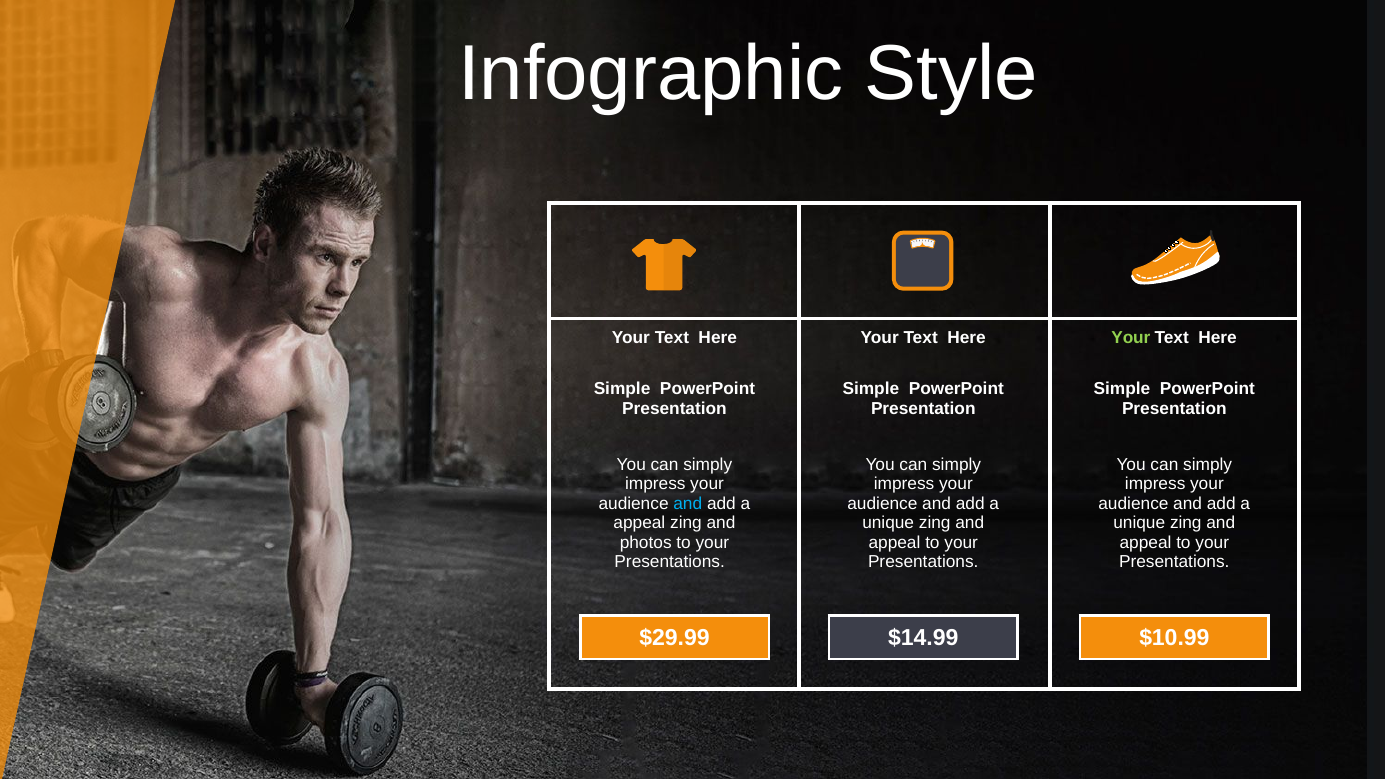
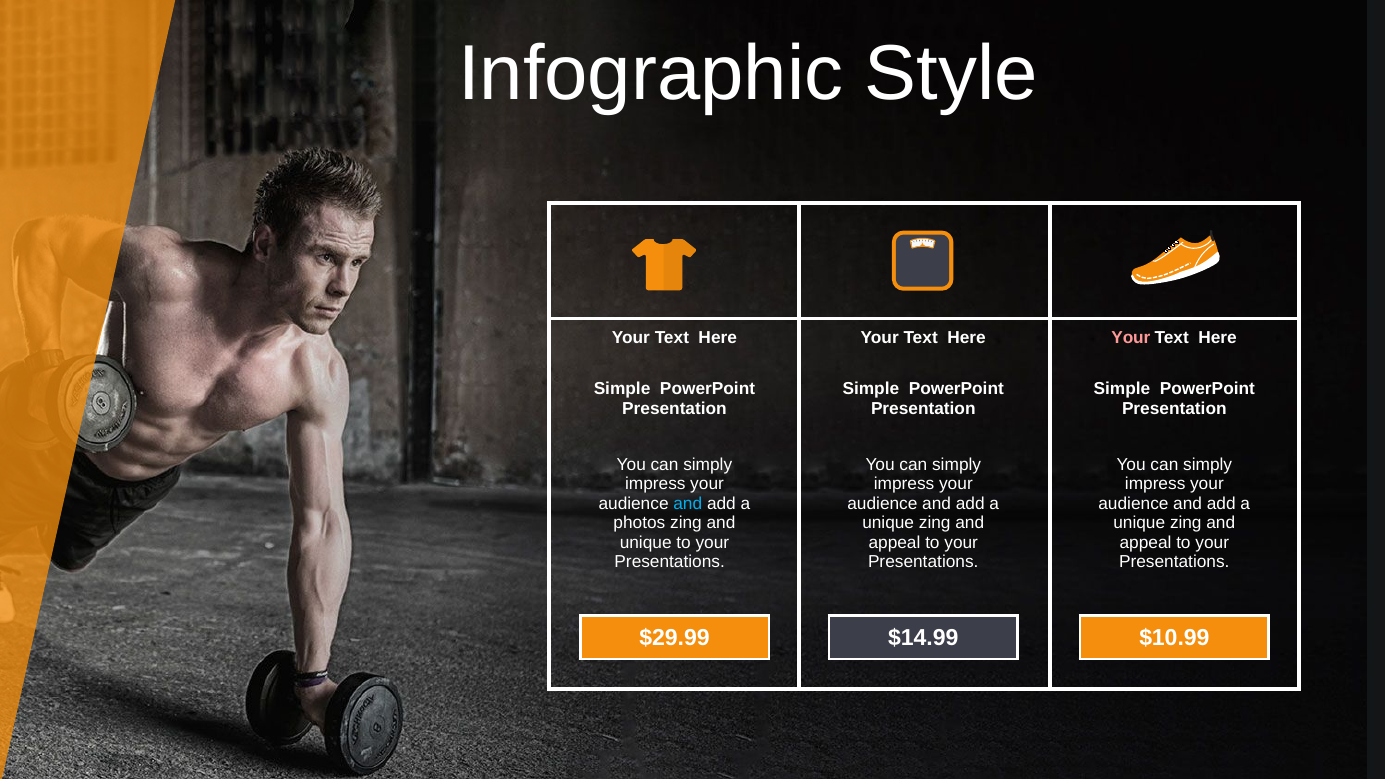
Your at (1131, 338) colour: light green -> pink
appeal at (639, 523): appeal -> photos
photos at (646, 542): photos -> unique
